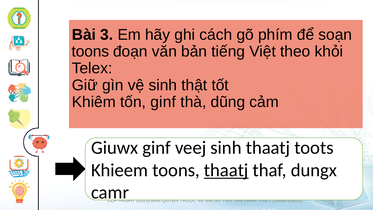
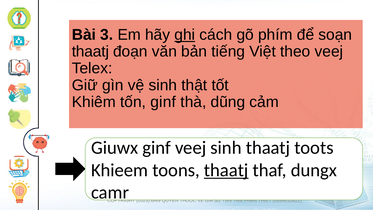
ghi underline: none -> present
toons at (90, 52): toons -> thaatj
theo khỏi: khỏi -> veej
